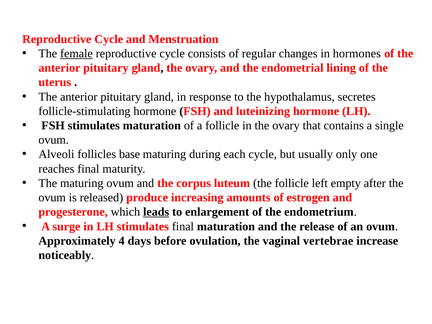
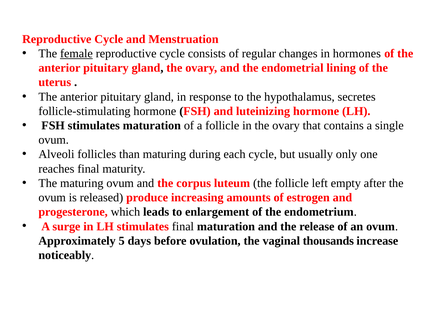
base: base -> than
leads underline: present -> none
4: 4 -> 5
vertebrae: vertebrae -> thousands
